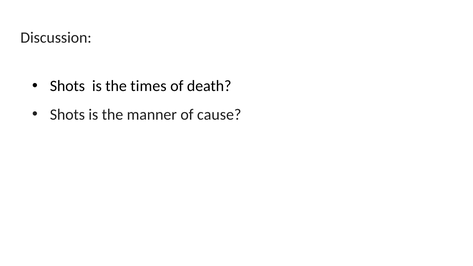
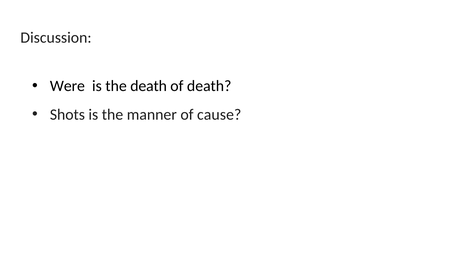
Shots at (67, 86): Shots -> Were
the times: times -> death
